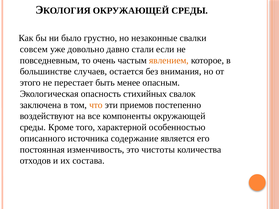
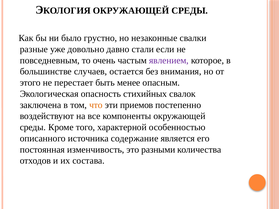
совсем: совсем -> разные
явлением colour: orange -> purple
чистоты: чистоты -> разными
